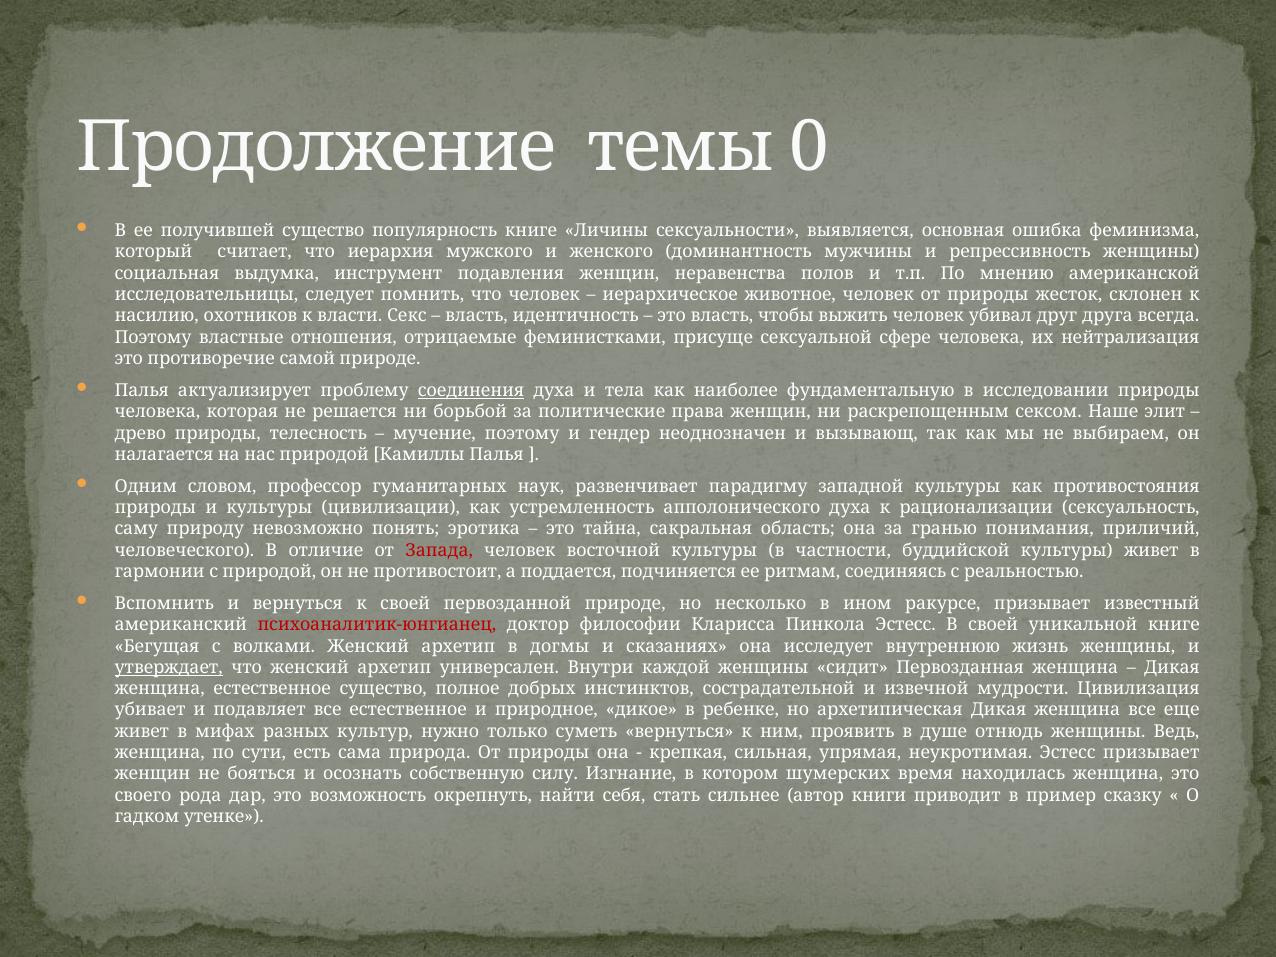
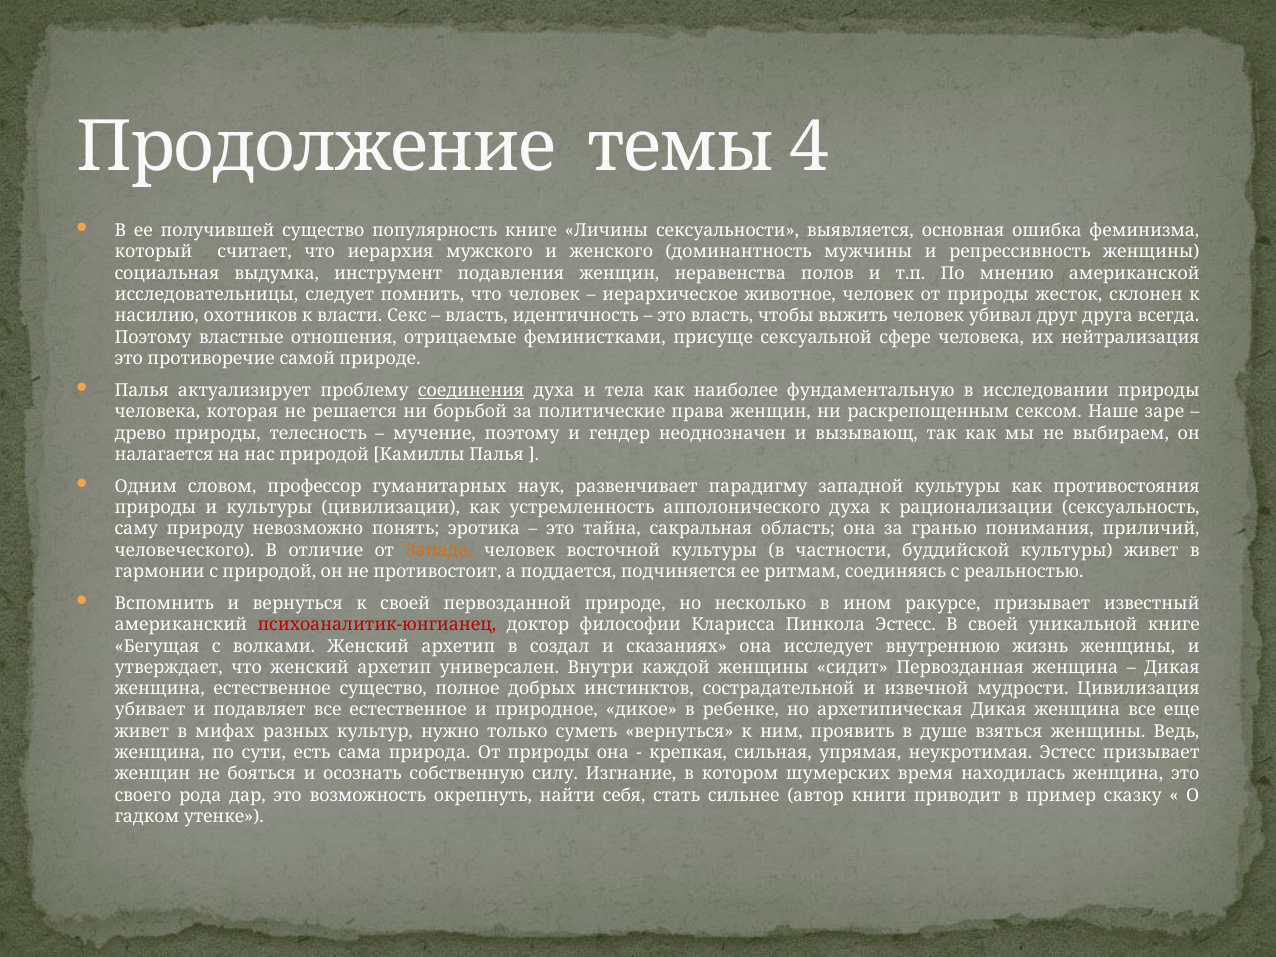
0: 0 -> 4
элит: элит -> заре
Запада colour: red -> orange
догмы: догмы -> создал
утверждает underline: present -> none
отнюдь: отнюдь -> взяться
